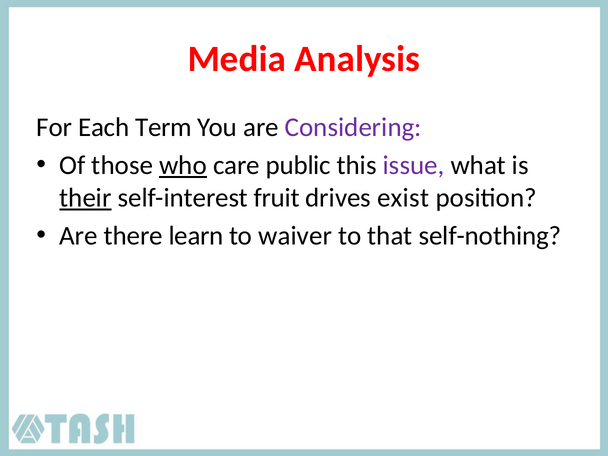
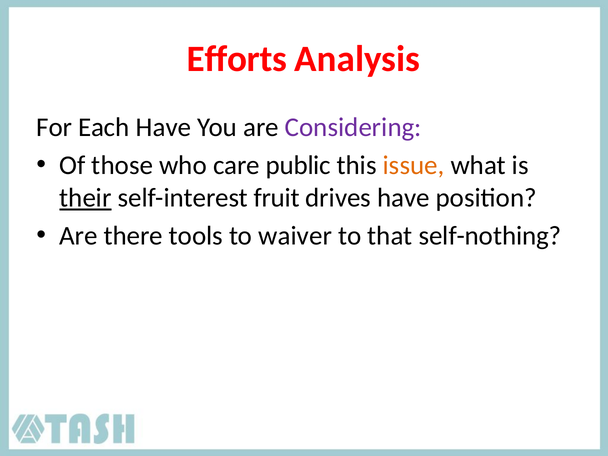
Media: Media -> Efforts
Each Term: Term -> Have
who underline: present -> none
issue colour: purple -> orange
drives exist: exist -> have
learn: learn -> tools
